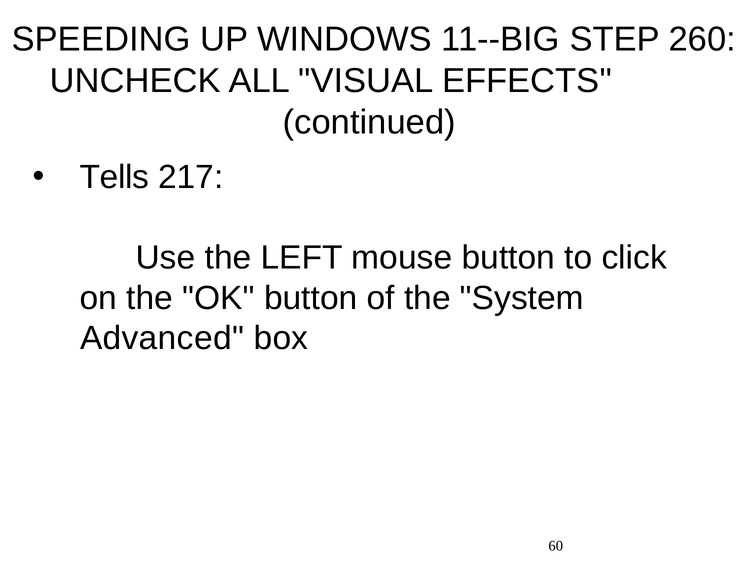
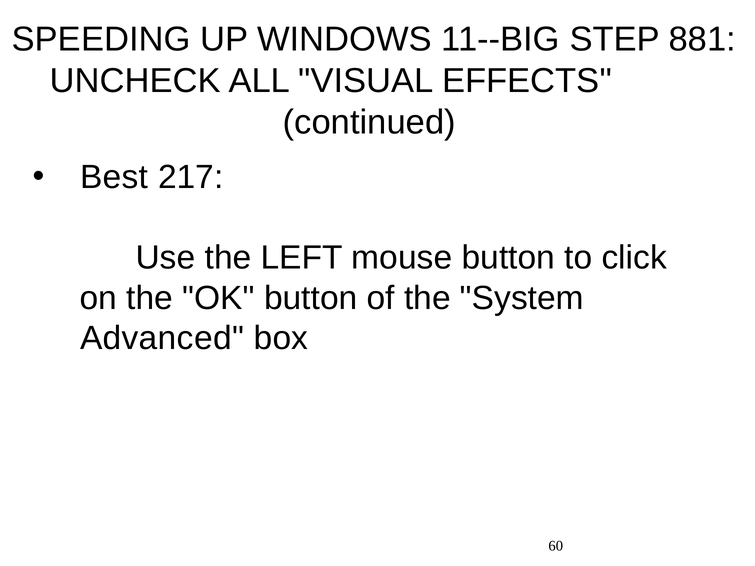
260: 260 -> 881
Tells: Tells -> Best
